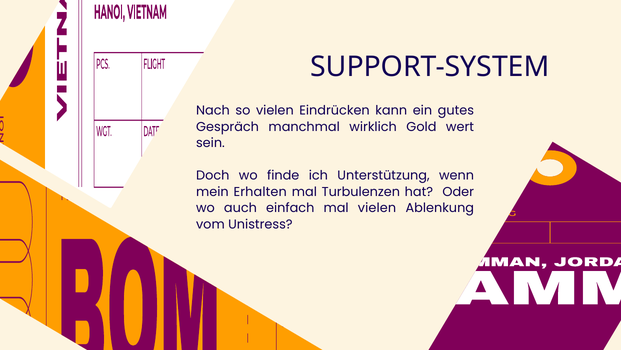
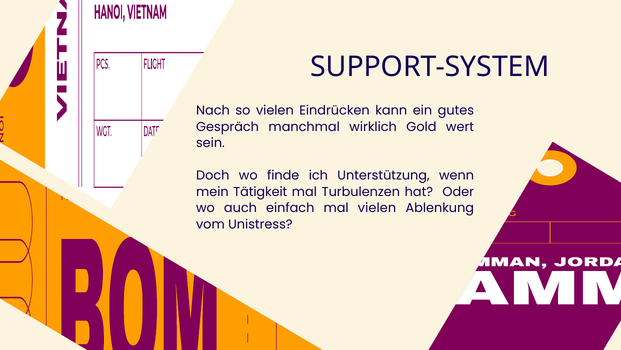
Erhalten: Erhalten -> Tätigkeit
